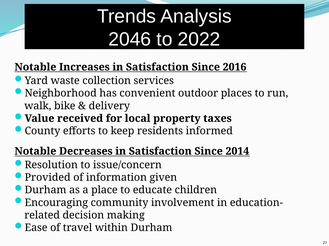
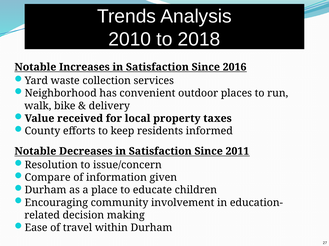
2046: 2046 -> 2010
2022: 2022 -> 2018
2014: 2014 -> 2011
Provided: Provided -> Compare
